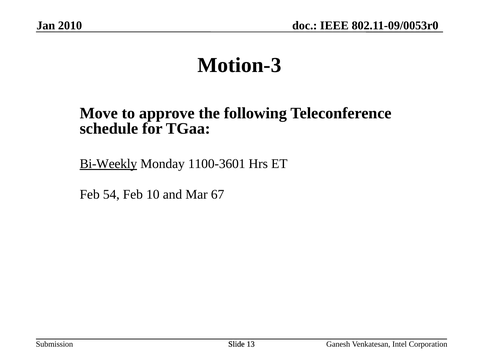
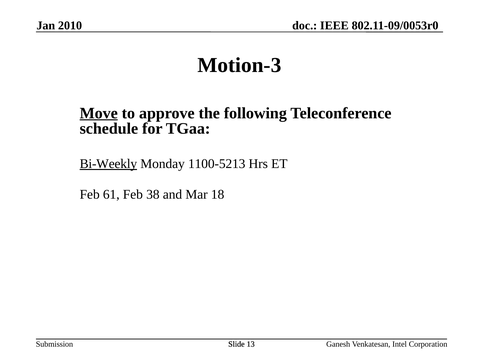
Move underline: none -> present
1100-3601: 1100-3601 -> 1100-5213
54: 54 -> 61
10: 10 -> 38
67: 67 -> 18
